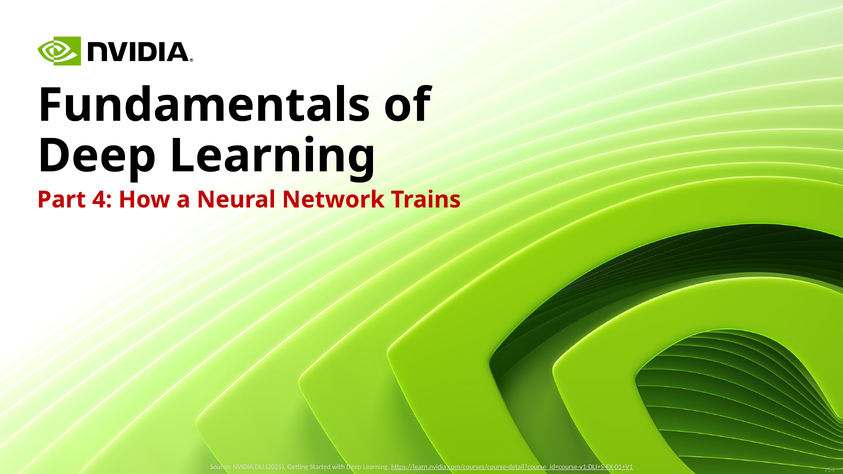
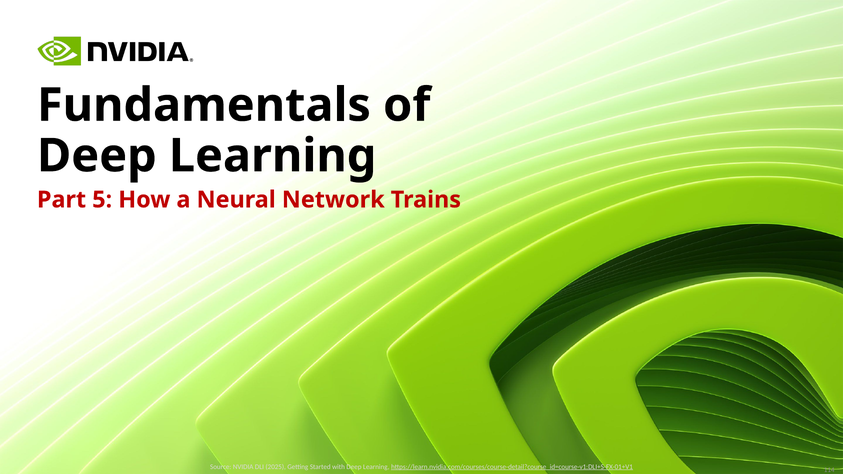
4: 4 -> 5
